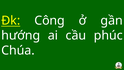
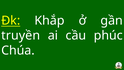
Công: Công -> Khắp
hướng: hướng -> truyền
